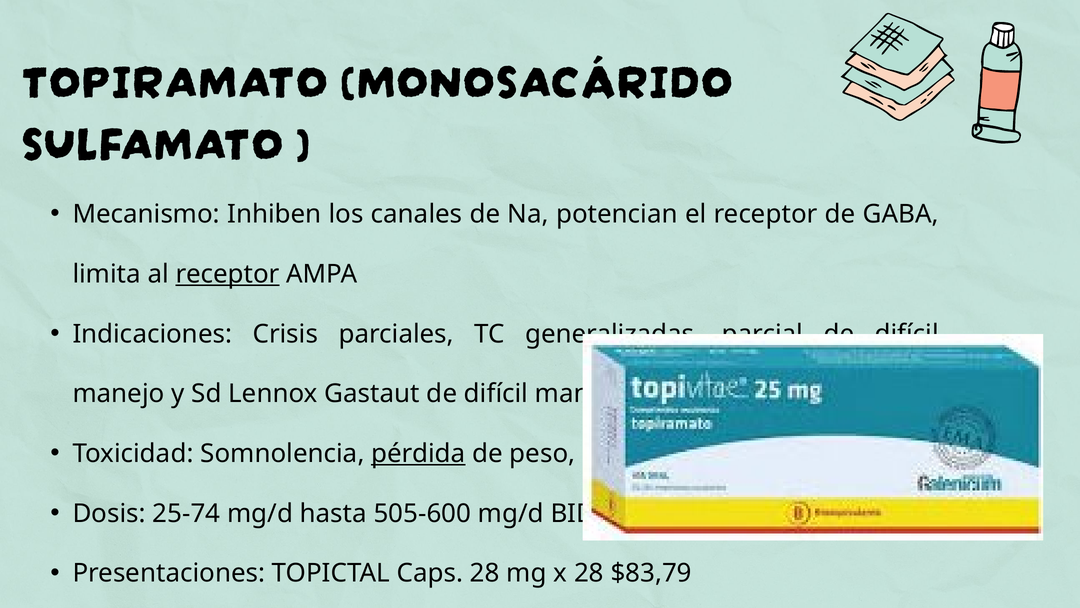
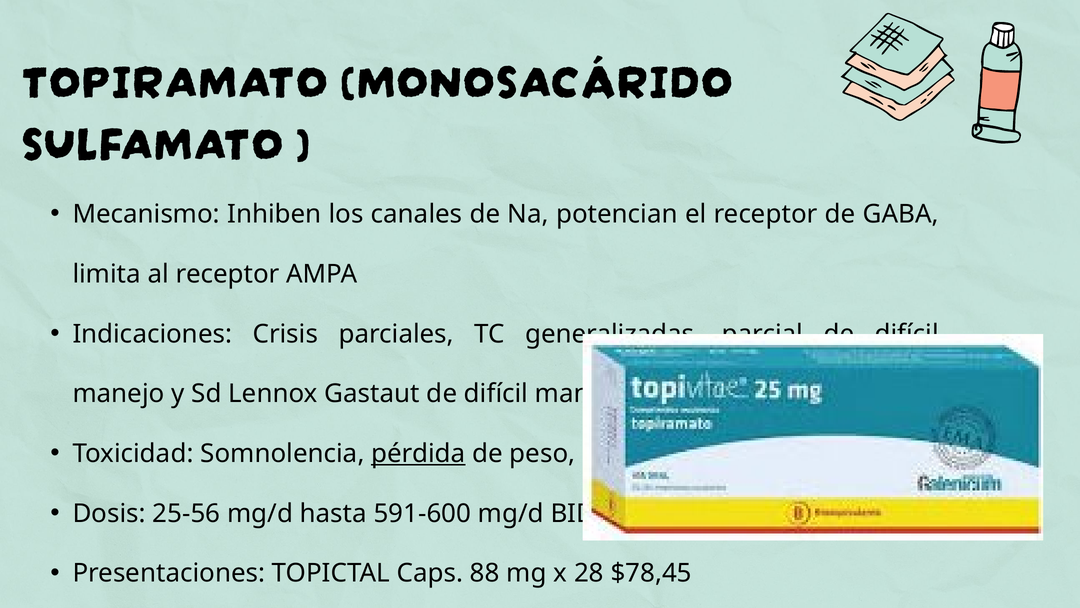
receptor at (228, 274) underline: present -> none
25-74: 25-74 -> 25-56
505-600: 505-600 -> 591-600
Caps 28: 28 -> 88
$83,79: $83,79 -> $78,45
